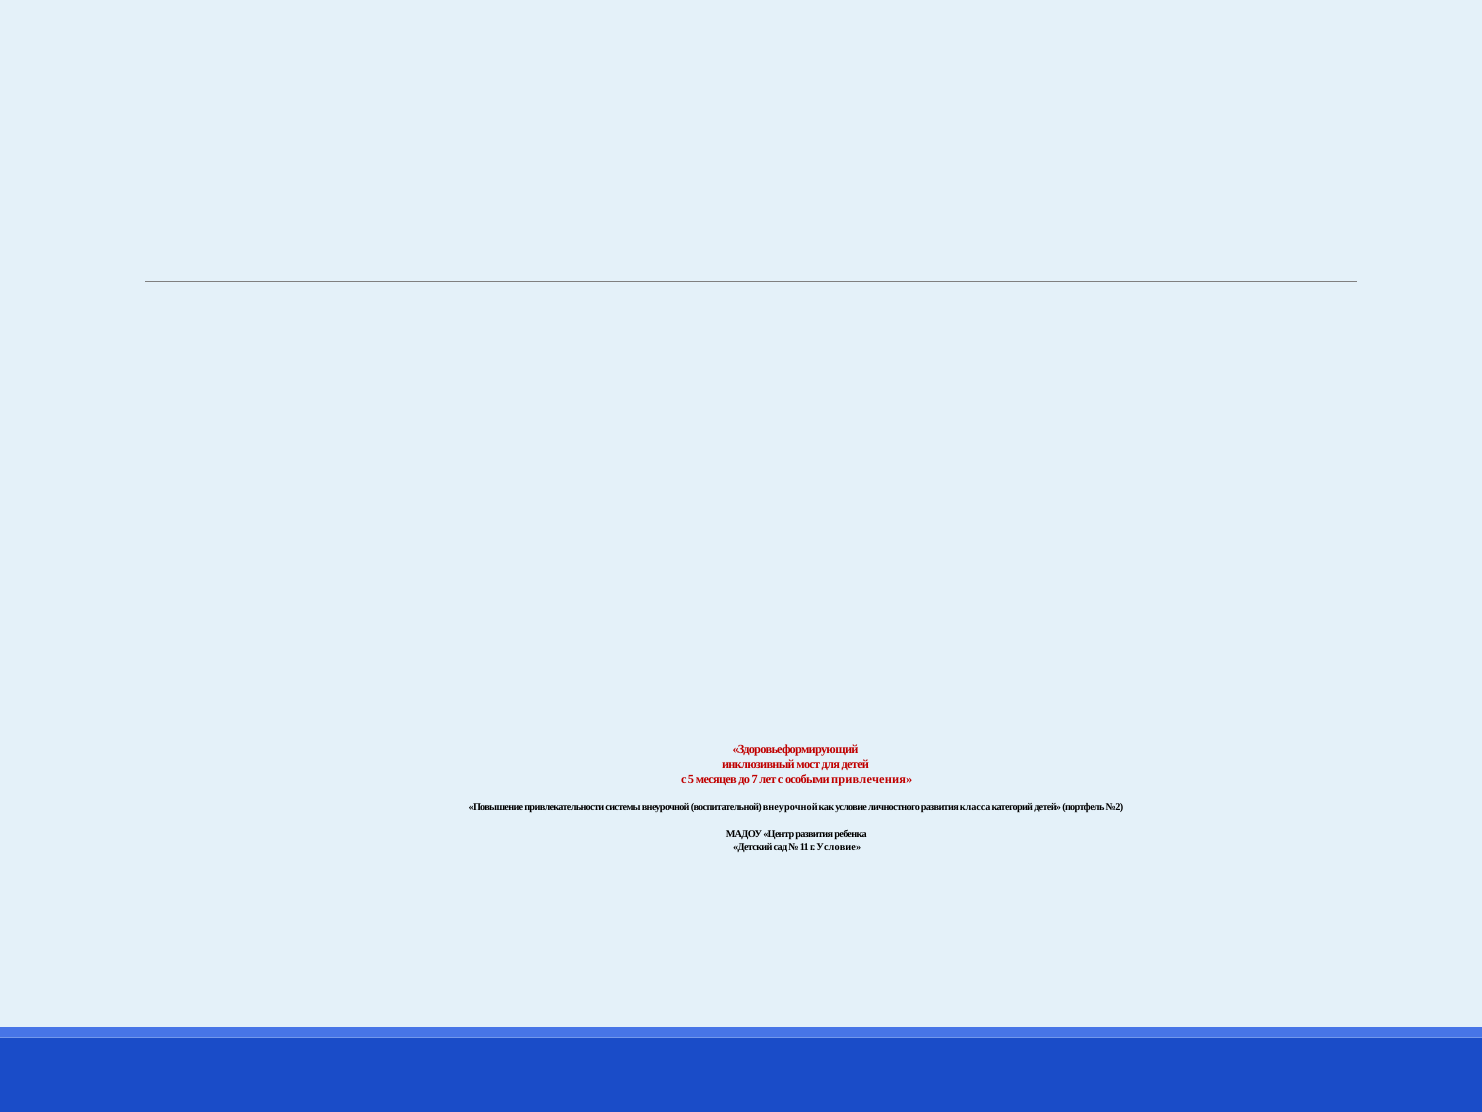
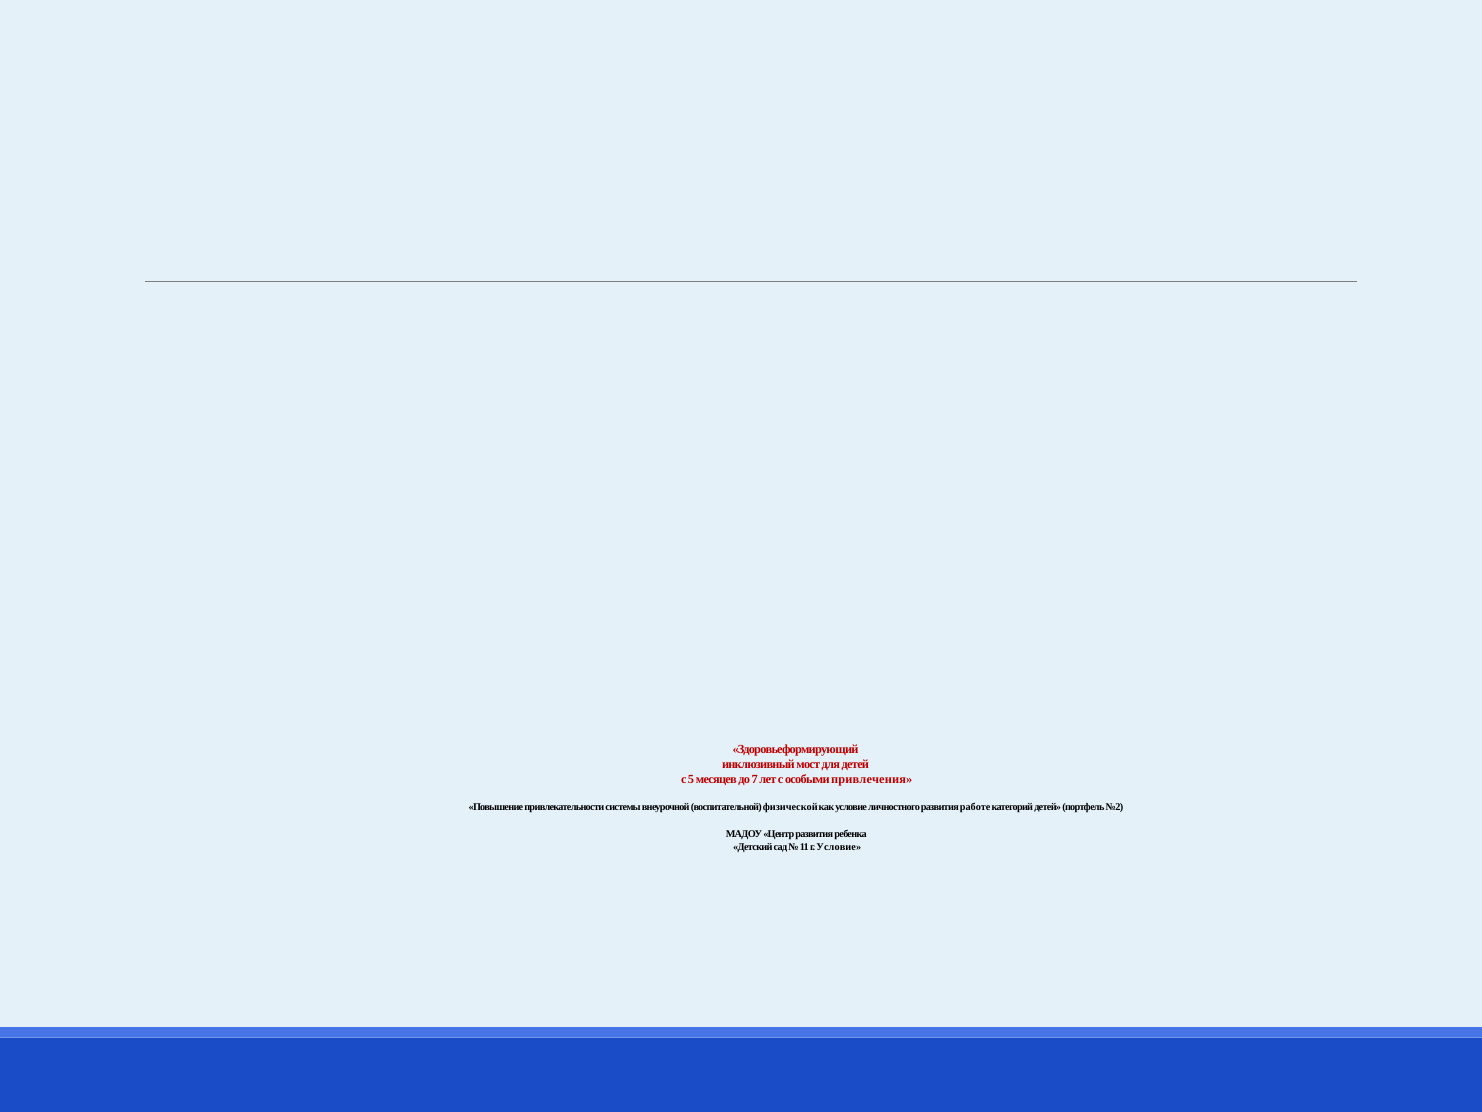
воспитательной внеурочной: внеурочной -> физической
класса: класса -> работе
